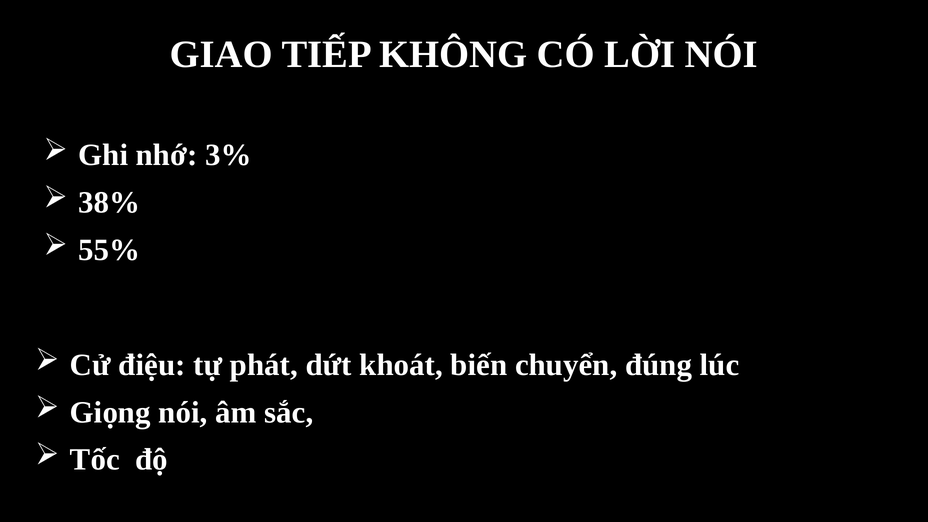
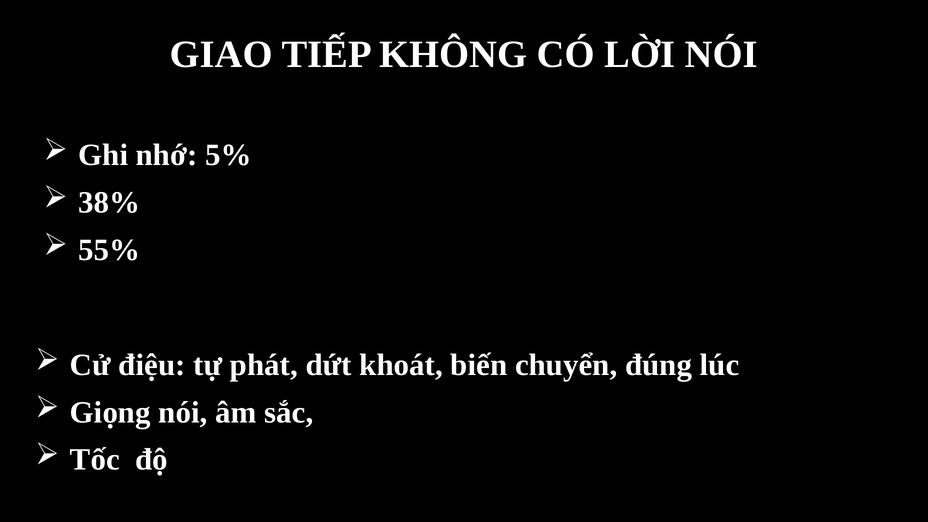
3%: 3% -> 5%
